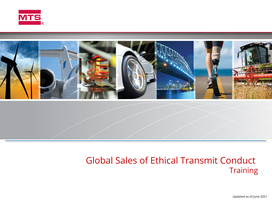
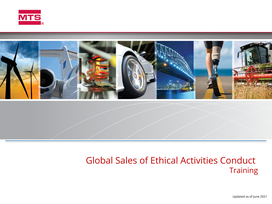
Transmit: Transmit -> Activities
